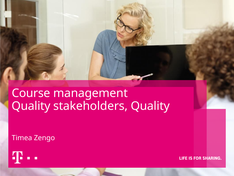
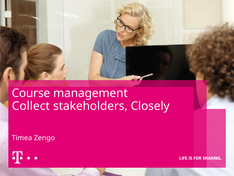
Quality at (31, 106): Quality -> Collect
stakeholders Quality: Quality -> Closely
